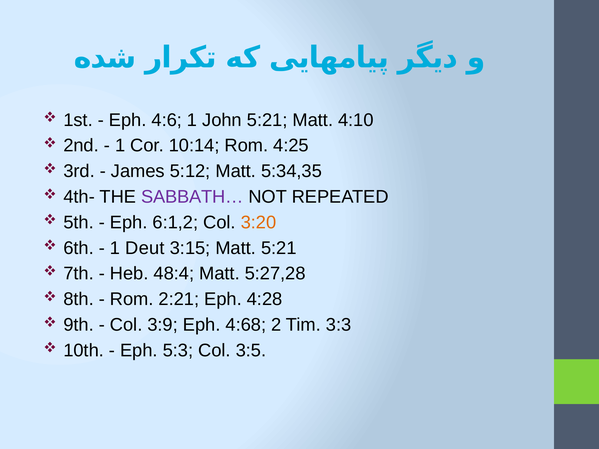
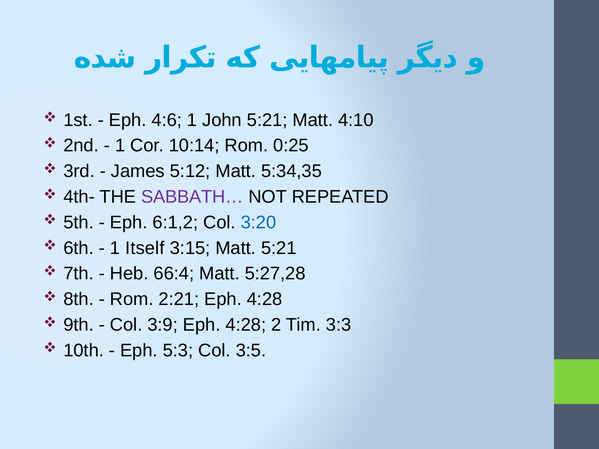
4:25: 4:25 -> 0:25
3:20 colour: orange -> blue
Deut: Deut -> Itself
48:4: 48:4 -> 66:4
3:9 Eph 4:68: 4:68 -> 4:28
